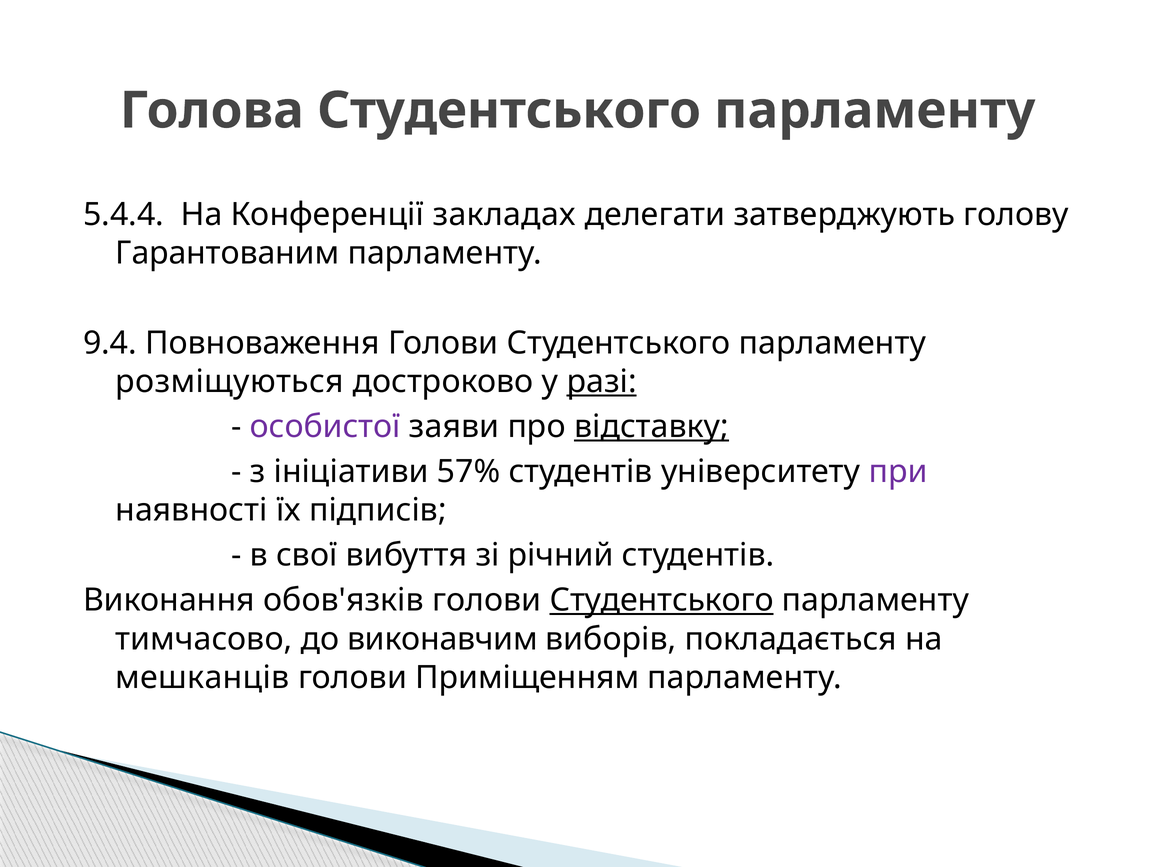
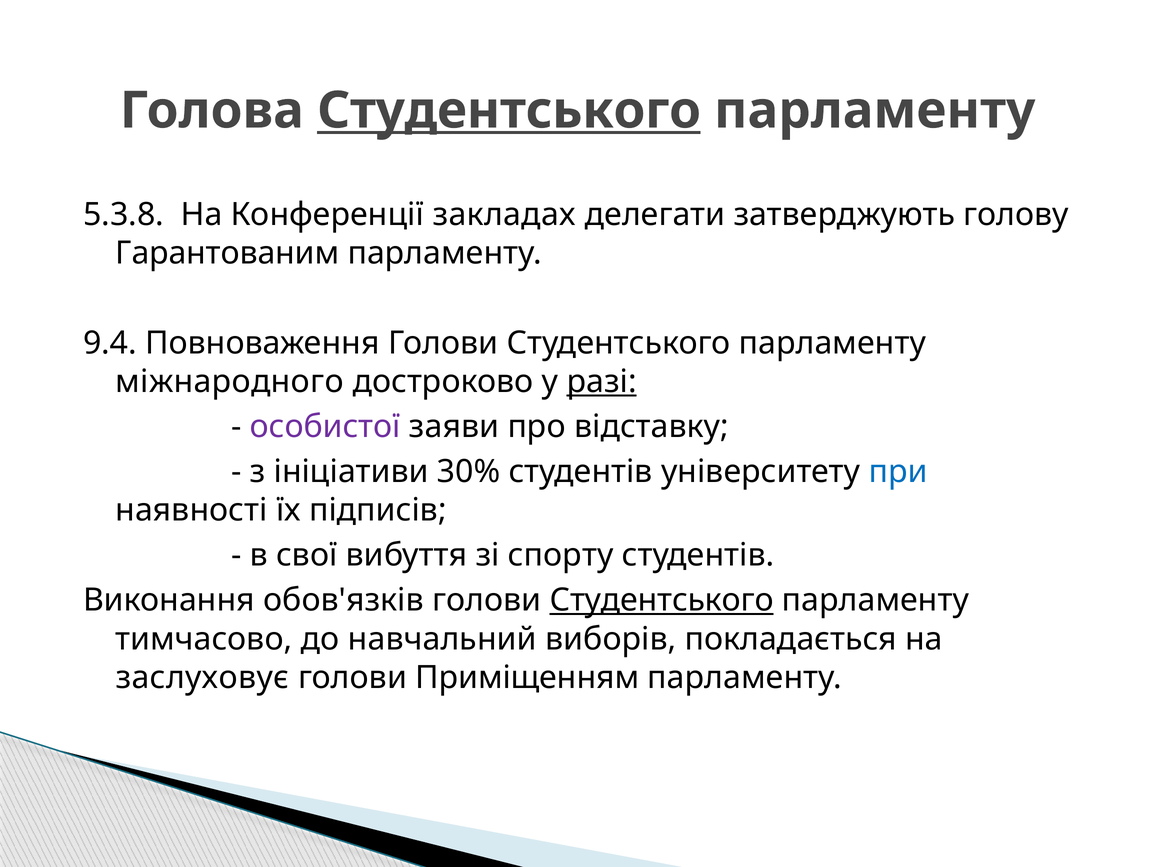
Студентського at (509, 111) underline: none -> present
5.4.4: 5.4.4 -> 5.3.8
розміщуються: розміщуються -> міжнародного
відставку underline: present -> none
57%: 57% -> 30%
при colour: purple -> blue
річний: річний -> спорту
виконавчим: виконавчим -> навчальний
мешканців: мешканців -> заслуховує
